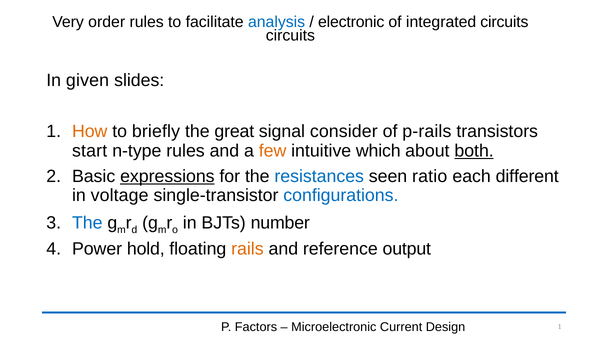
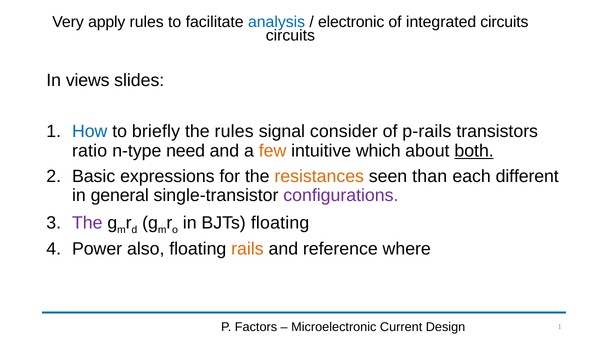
order: order -> apply
given: given -> views
How colour: orange -> blue
the great: great -> rules
start: start -> ratio
n-type rules: rules -> need
expressions underline: present -> none
resistances colour: blue -> orange
ratio: ratio -> than
voltage: voltage -> general
configurations colour: blue -> purple
The at (87, 223) colour: blue -> purple
BJTs number: number -> floating
hold: hold -> also
output: output -> where
